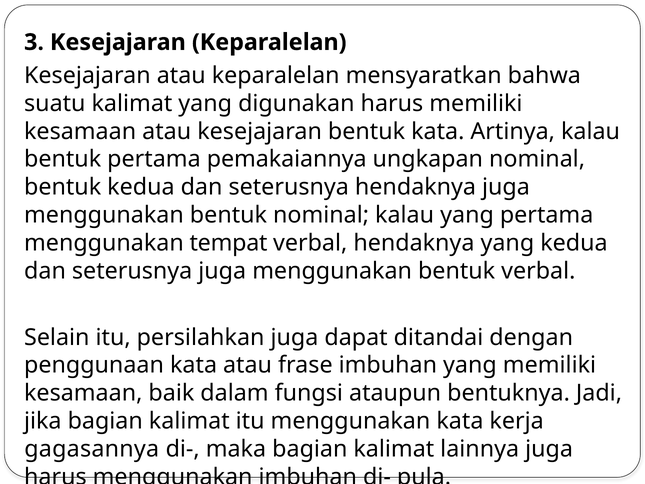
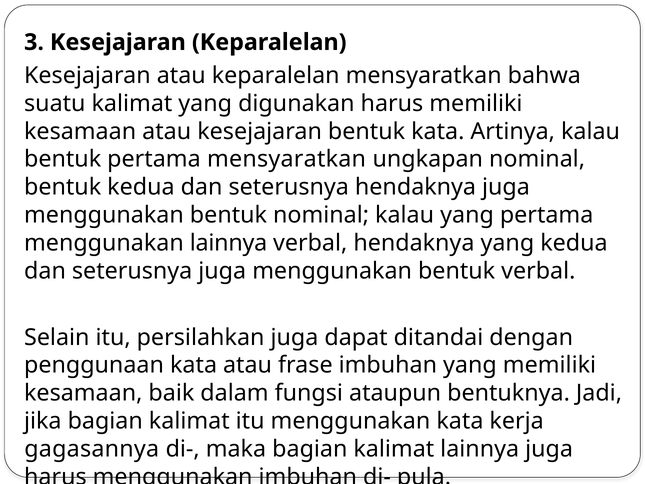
pertama pemakaiannya: pemakaiannya -> mensyaratkan
menggunakan tempat: tempat -> lainnya
